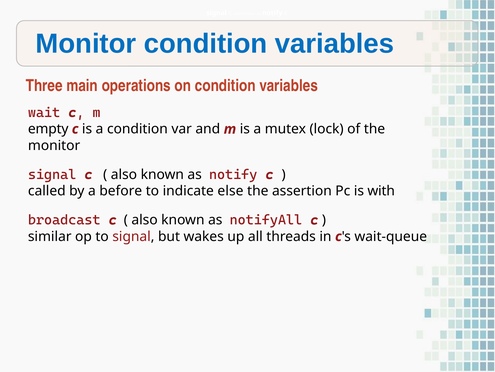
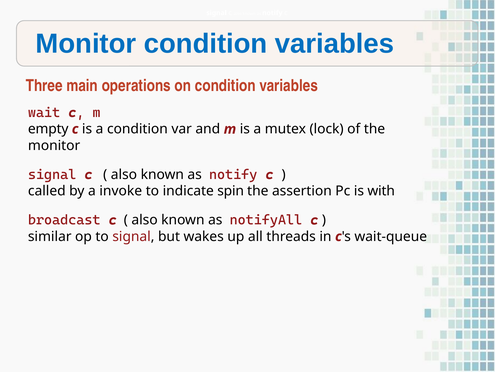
before: before -> invoke
else: else -> spin
